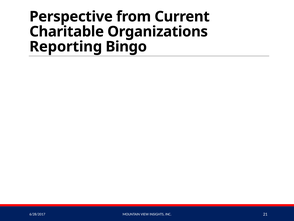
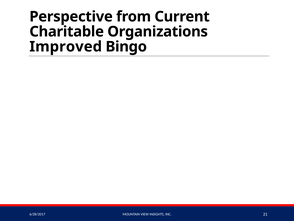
Reporting: Reporting -> Improved
